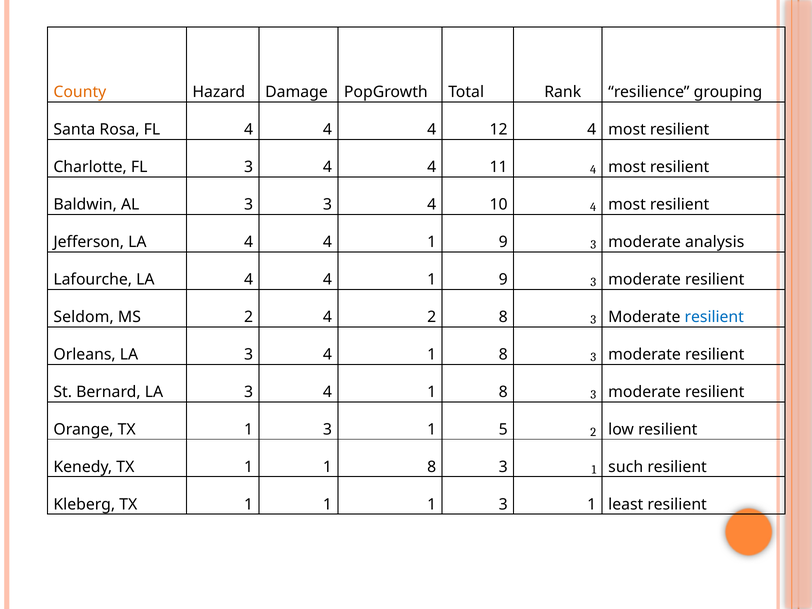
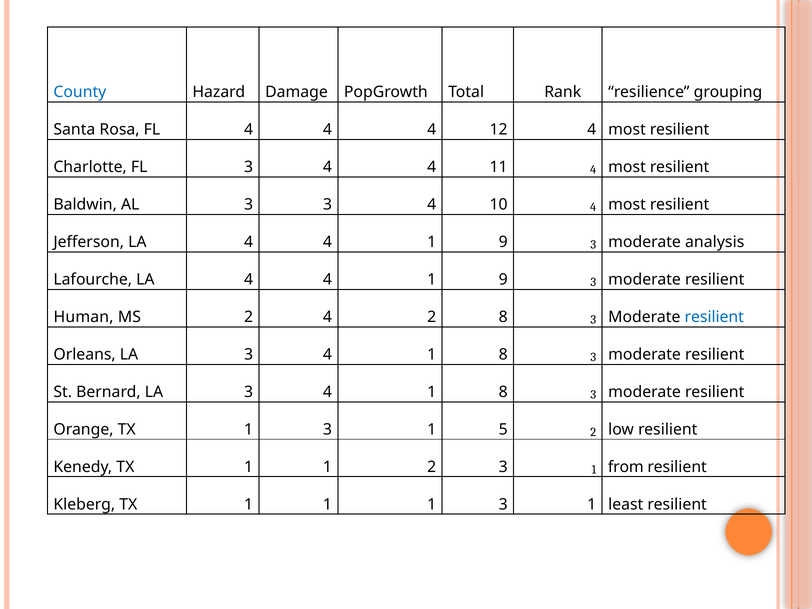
County colour: orange -> blue
Seldom: Seldom -> Human
1 1 8: 8 -> 2
such: such -> from
